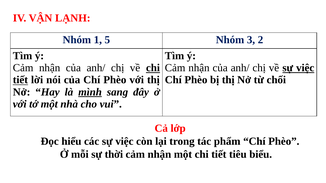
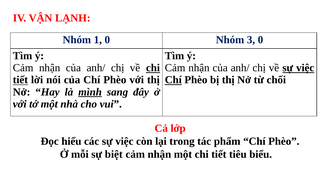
1 5: 5 -> 0
3 2: 2 -> 0
Chí at (173, 80) underline: none -> present
thời: thời -> biệt
